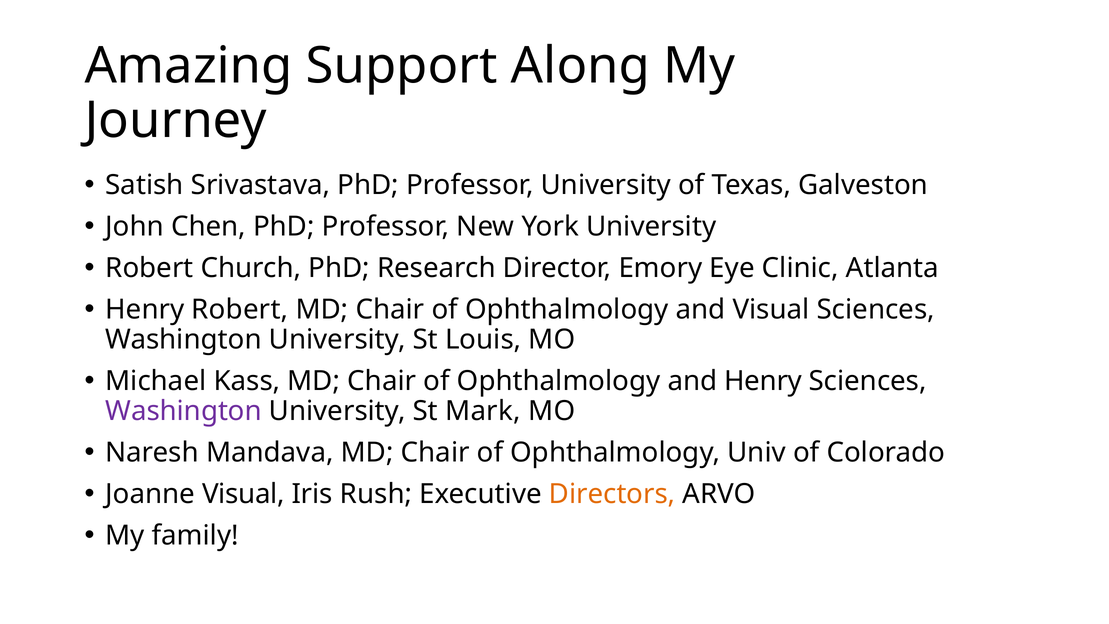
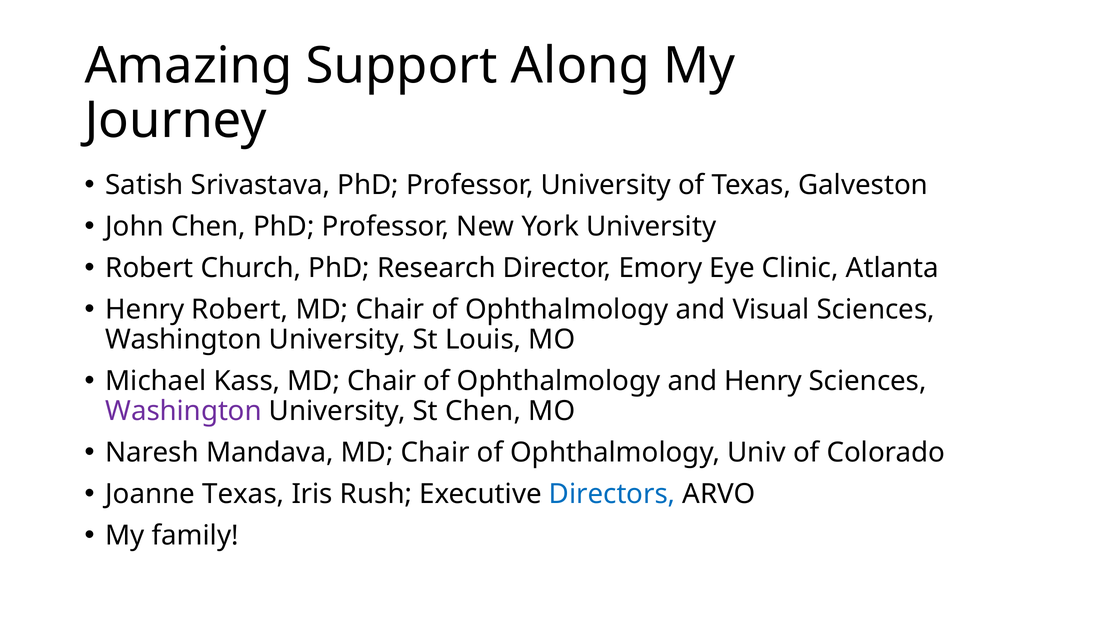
St Mark: Mark -> Chen
Joanne Visual: Visual -> Texas
Directors colour: orange -> blue
